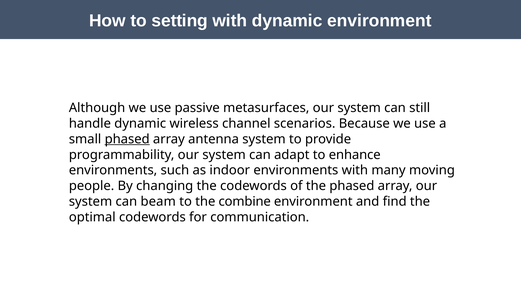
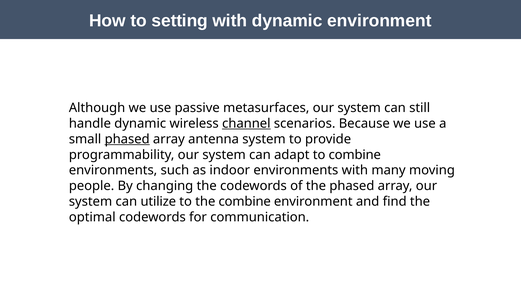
channel underline: none -> present
to enhance: enhance -> combine
beam: beam -> utilize
